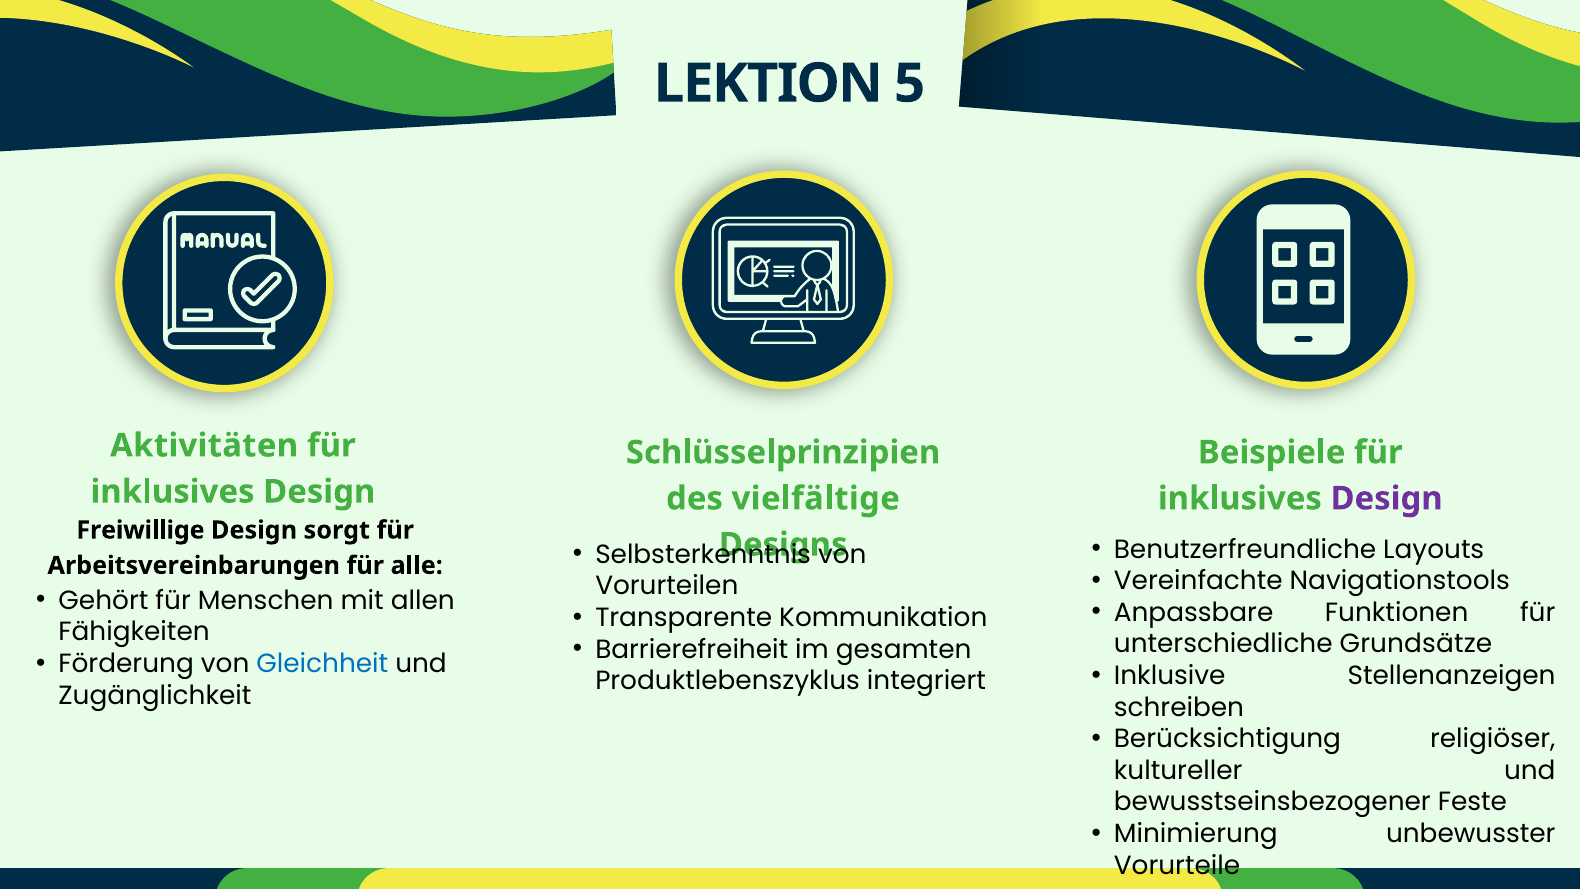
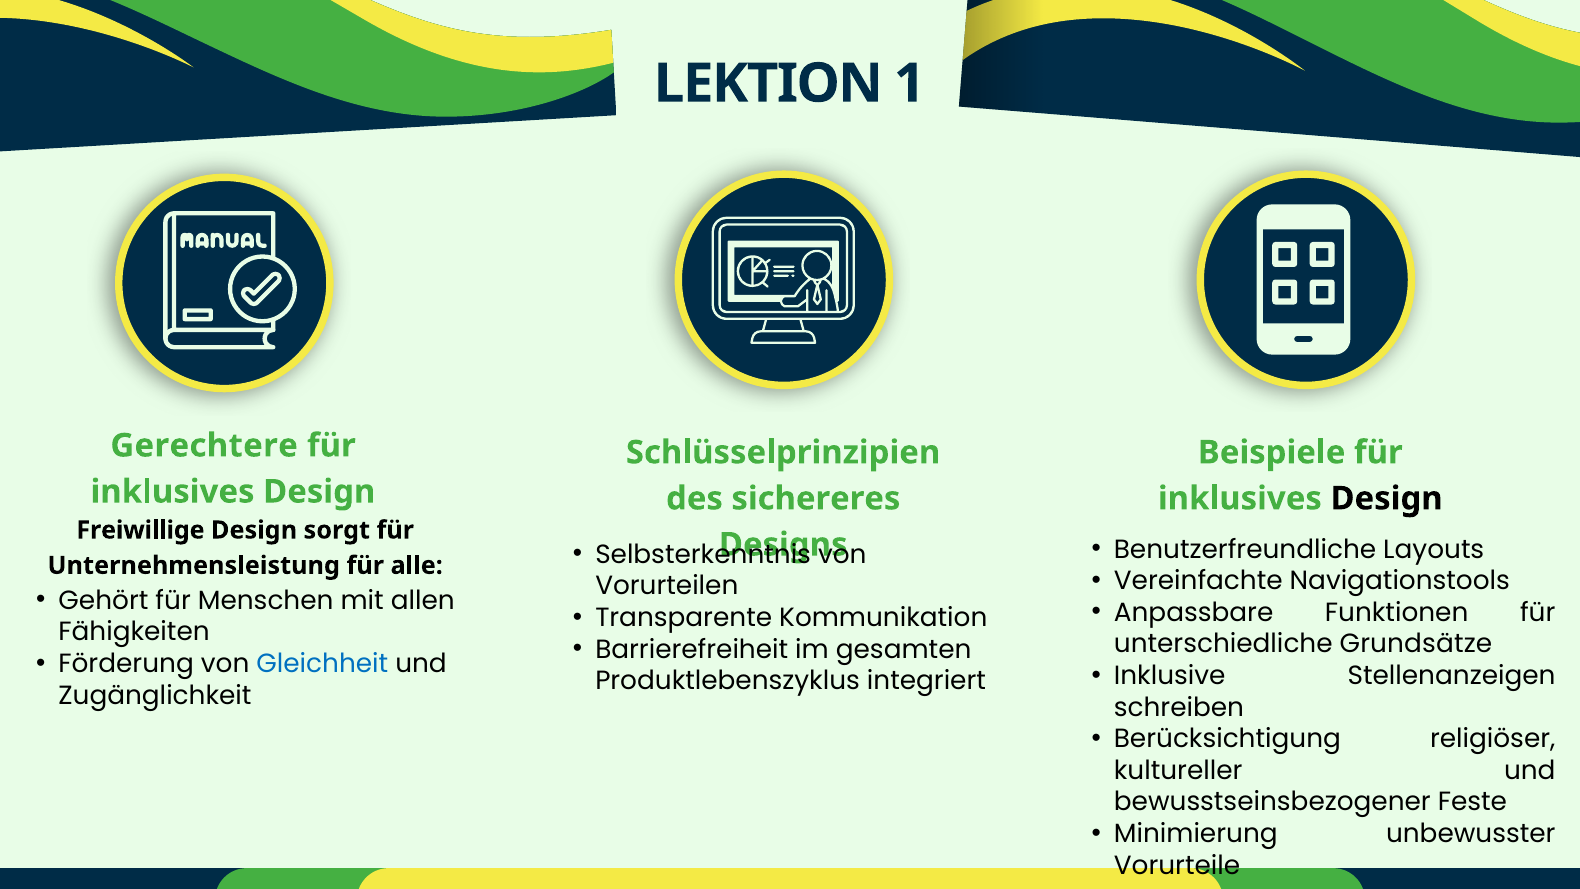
5: 5 -> 1
Aktivitäten: Aktivitäten -> Gerechtere
vielfältige: vielfältige -> sichereres
Design at (1387, 498) colour: purple -> black
Arbeitsvereinbarungen: Arbeitsvereinbarungen -> Unternehmensleistung
